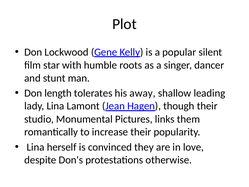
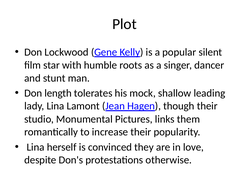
away: away -> mock
